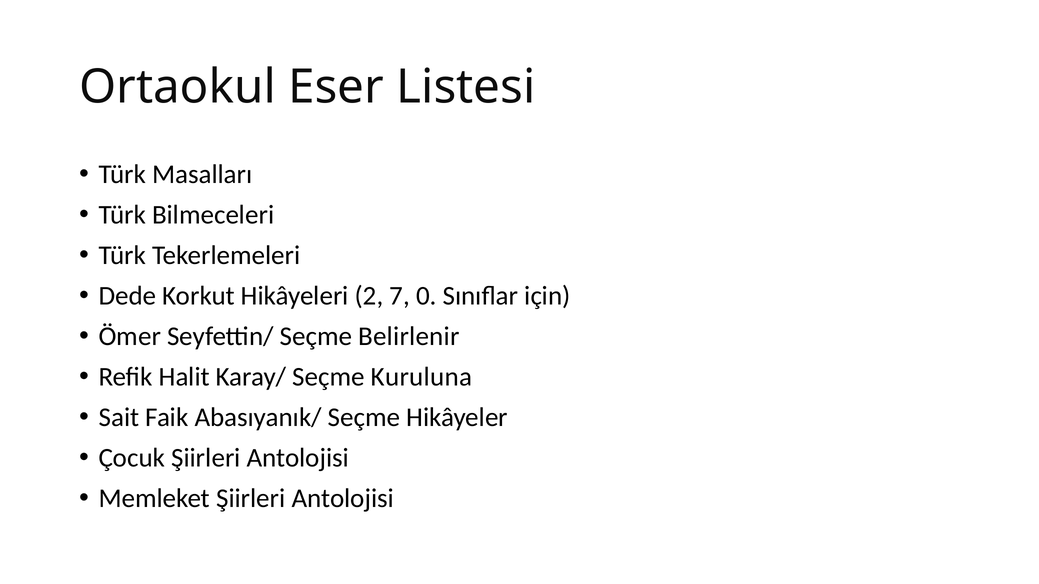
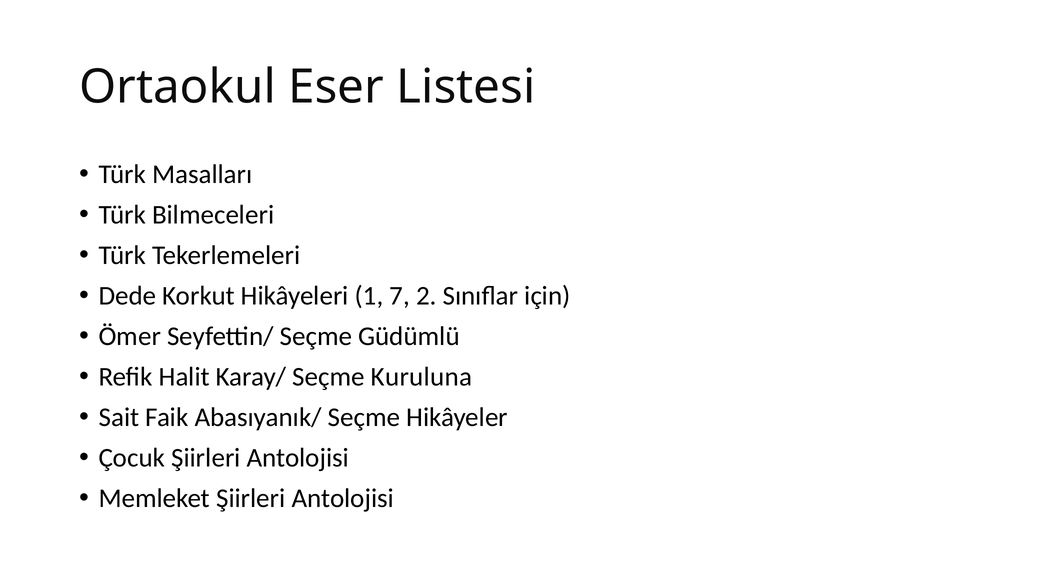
2: 2 -> 1
0: 0 -> 2
Belirlenir: Belirlenir -> Güdümlü
